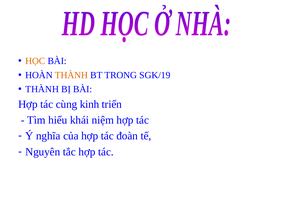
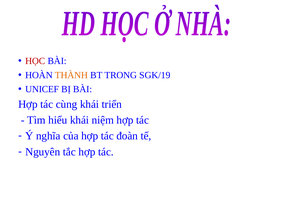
HỌC colour: orange -> red
THÀNH at (42, 89): THÀNH -> UNICEF
cùng kinh: kinh -> khái
